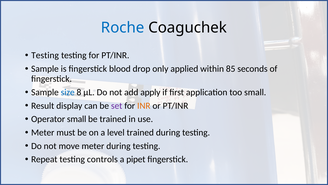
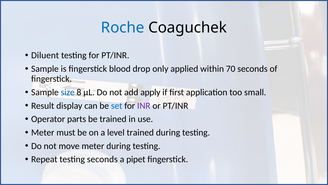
Testing at (45, 55): Testing -> Diluent
85: 85 -> 70
set colour: purple -> blue
INR colour: orange -> purple
Operator small: small -> parts
testing controls: controls -> seconds
